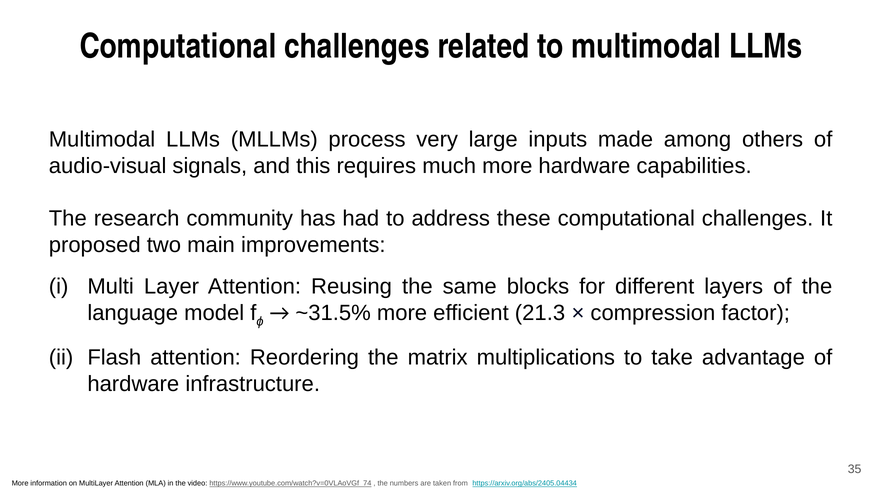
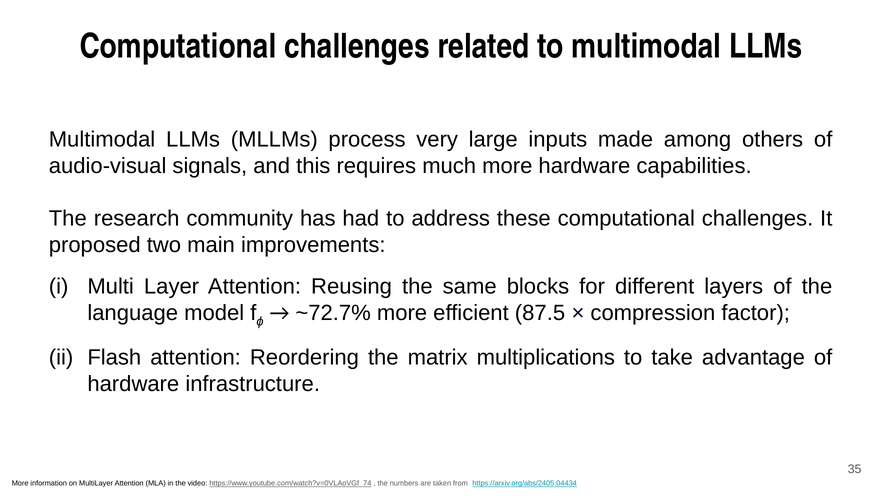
~31.5%: ~31.5% -> ~72.7%
21.3: 21.3 -> 87.5
